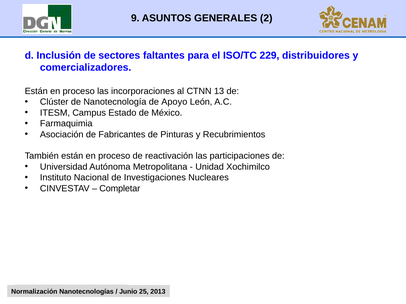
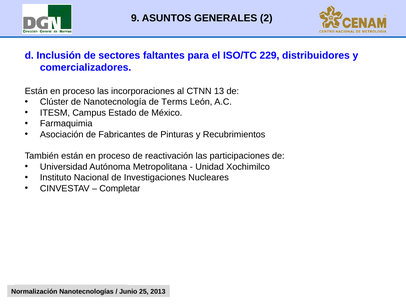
Apoyo: Apoyo -> Terms
